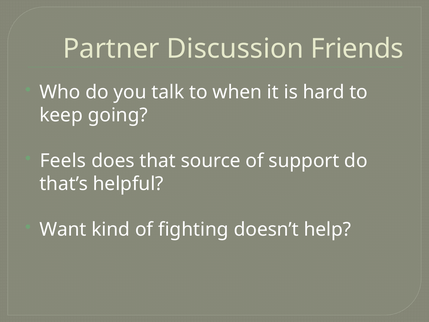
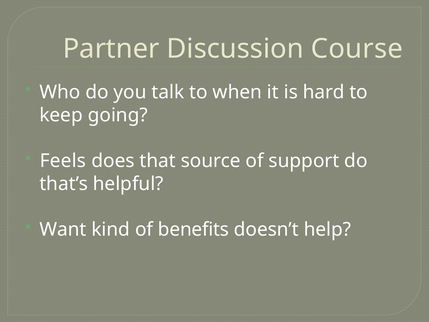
Friends: Friends -> Course
fighting: fighting -> benefits
